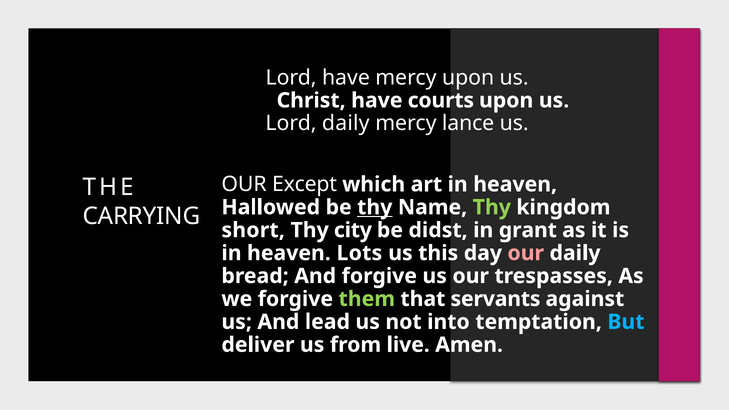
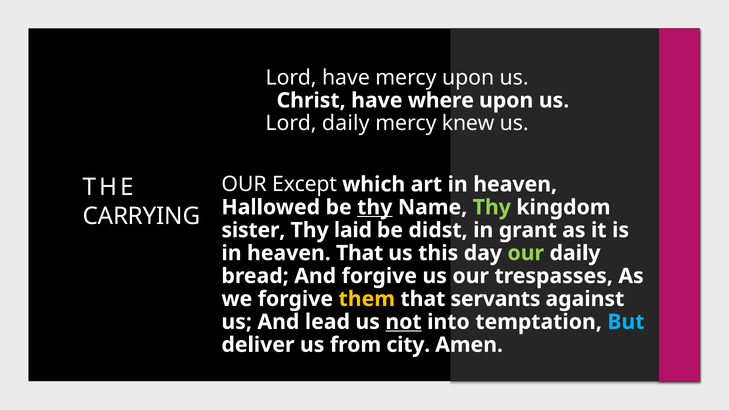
courts: courts -> where
lance: lance -> knew
short: short -> sister
city: city -> laid
heaven Lots: Lots -> That
our at (526, 253) colour: pink -> light green
them colour: light green -> yellow
not underline: none -> present
live: live -> city
